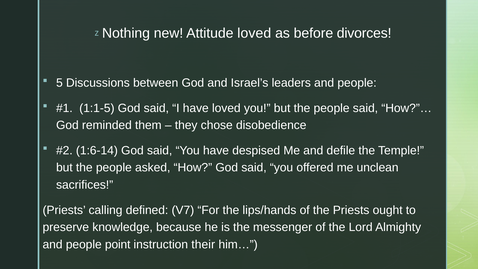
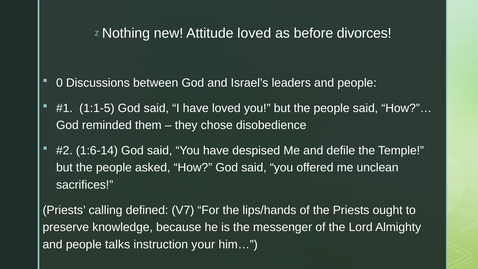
5: 5 -> 0
point: point -> talks
their: their -> your
